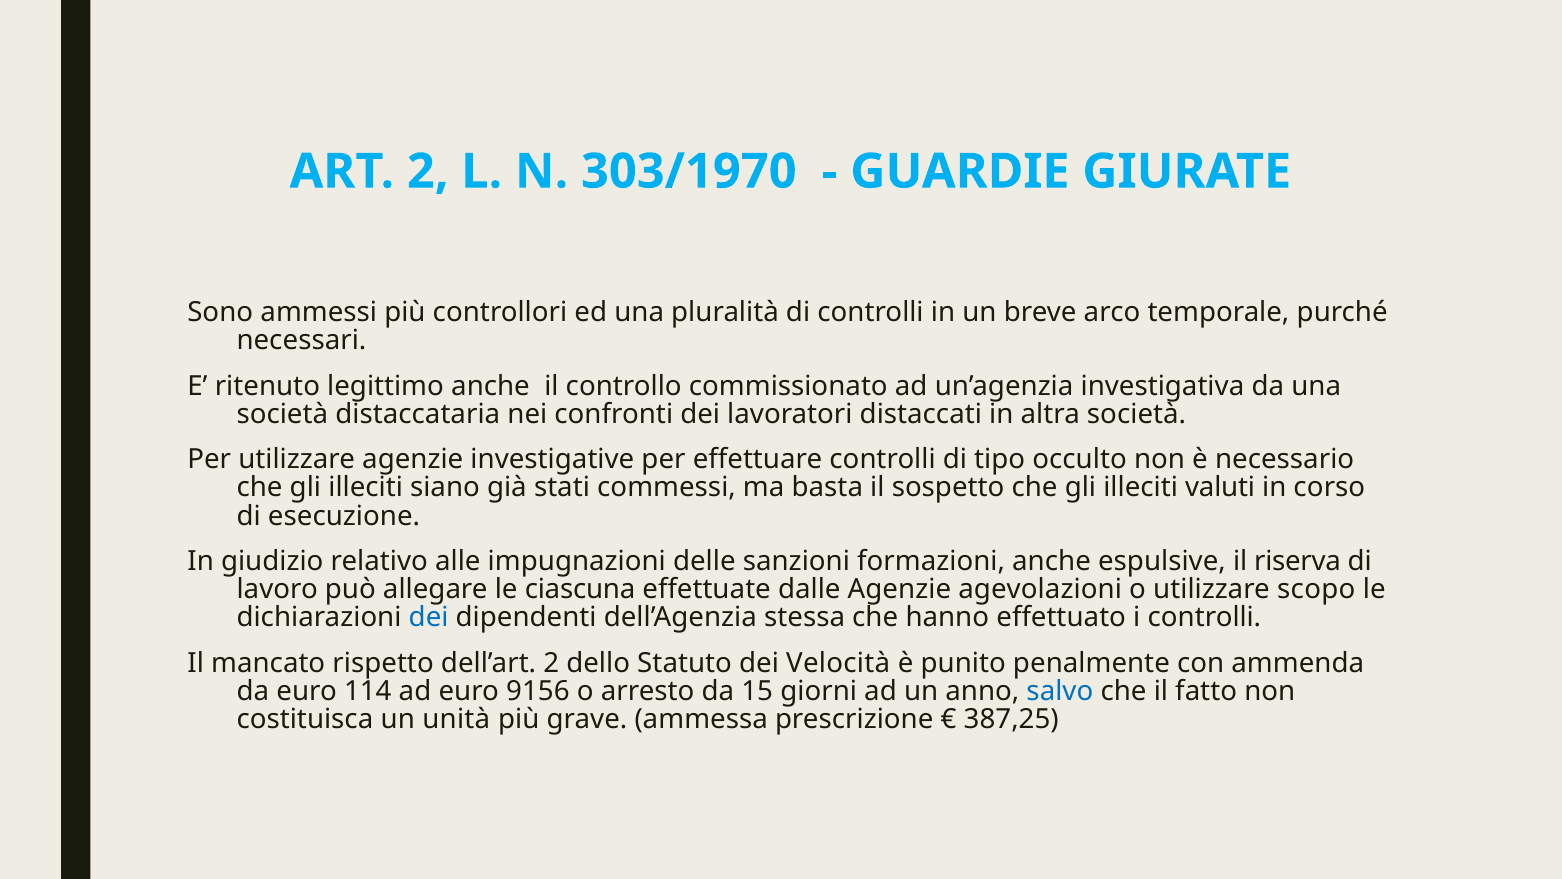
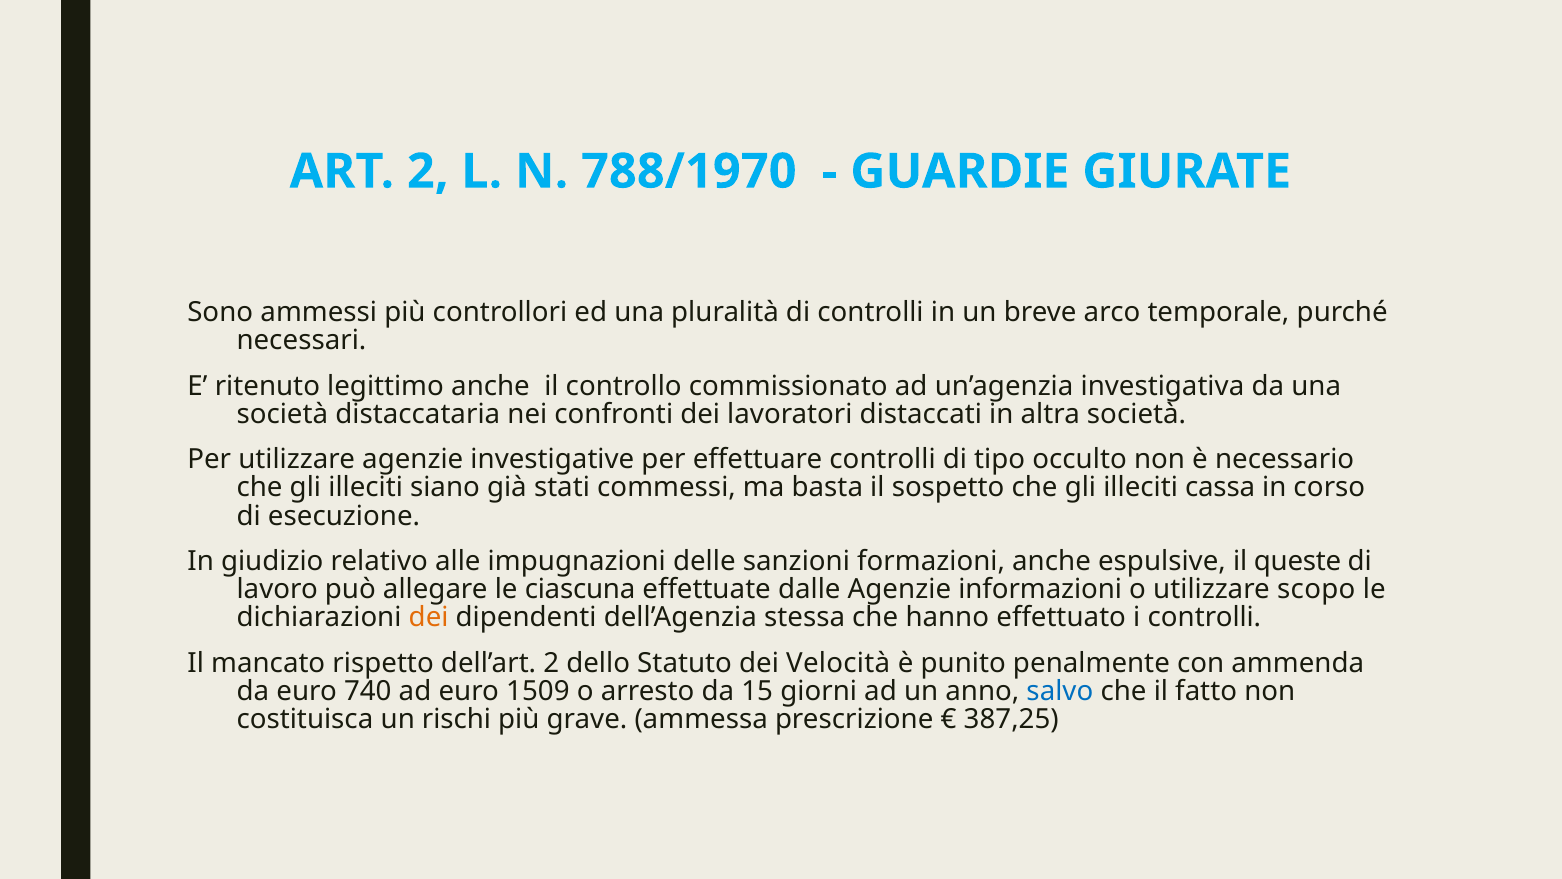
303/1970: 303/1970 -> 788/1970
valuti: valuti -> cassa
riserva: riserva -> queste
agevolazioni: agevolazioni -> informazioni
dei at (429, 617) colour: blue -> orange
114: 114 -> 740
9156: 9156 -> 1509
unità: unità -> rischi
